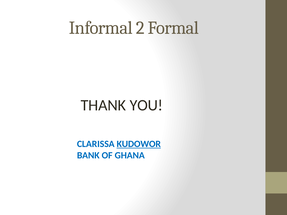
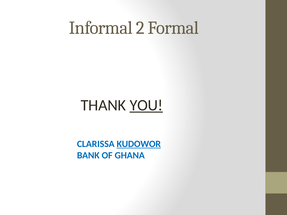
YOU underline: none -> present
